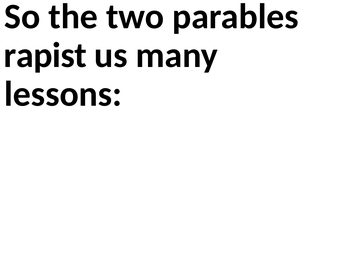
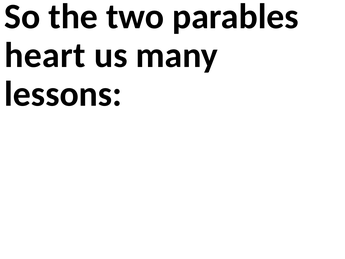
rapist: rapist -> heart
